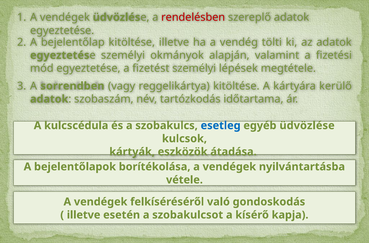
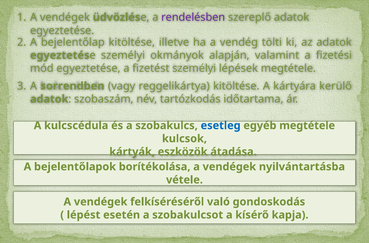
rendelésben colour: red -> purple
egyéb üdvözlése: üdvözlése -> megtétele
illetve at (84, 215): illetve -> lépést
